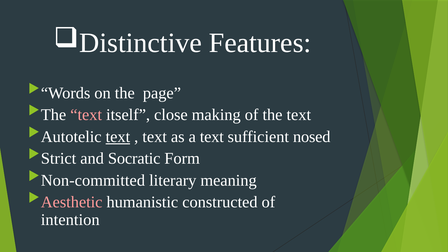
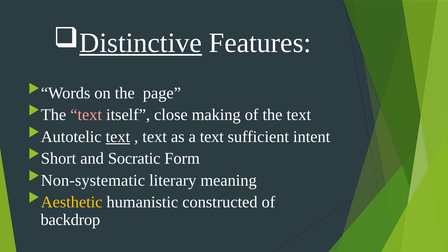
Distinctive underline: none -> present
nosed: nosed -> intent
Strict: Strict -> Short
Non-committed: Non-committed -> Non-systematic
Aesthetic colour: pink -> yellow
intention: intention -> backdrop
